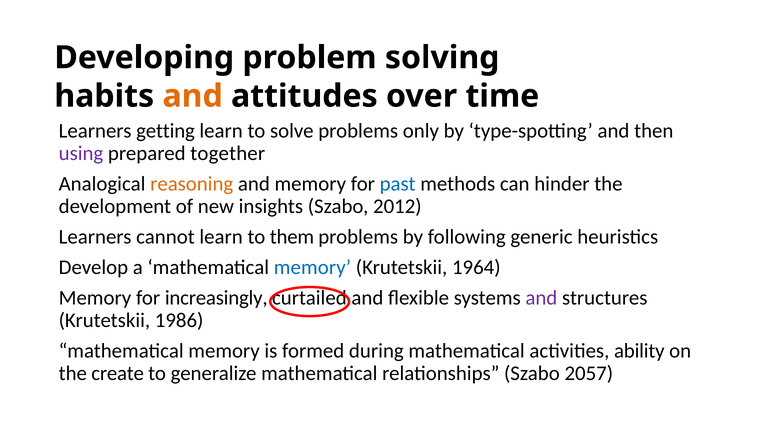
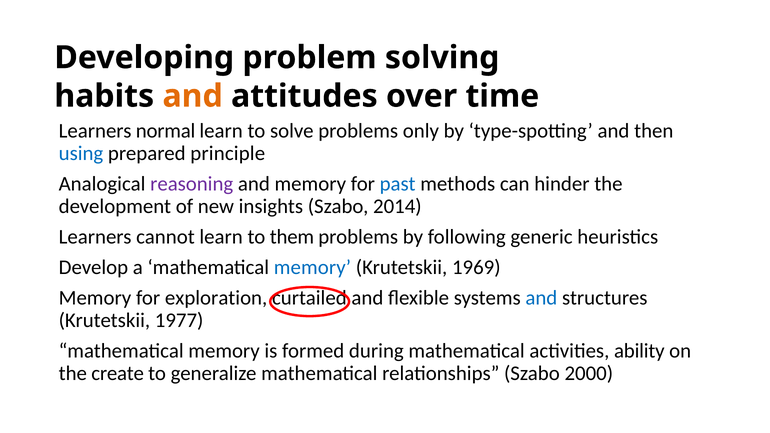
getting: getting -> normal
using colour: purple -> blue
together: together -> principle
reasoning colour: orange -> purple
2012: 2012 -> 2014
1964: 1964 -> 1969
increasingly: increasingly -> exploration
and at (541, 298) colour: purple -> blue
1986: 1986 -> 1977
2057: 2057 -> 2000
